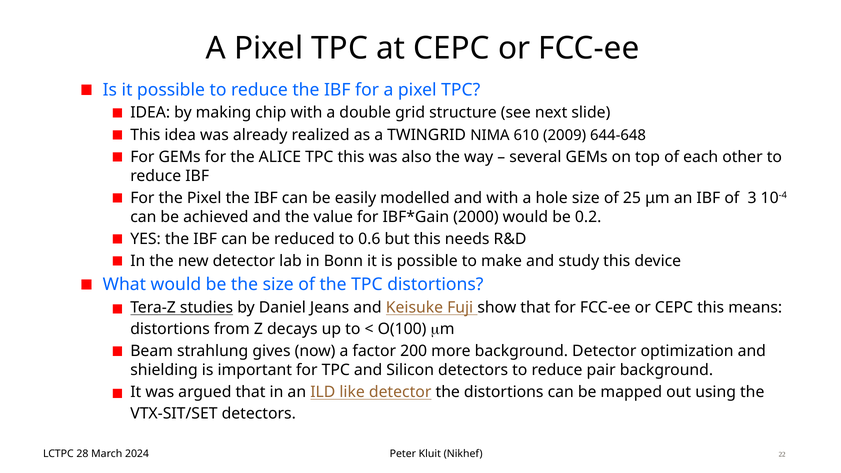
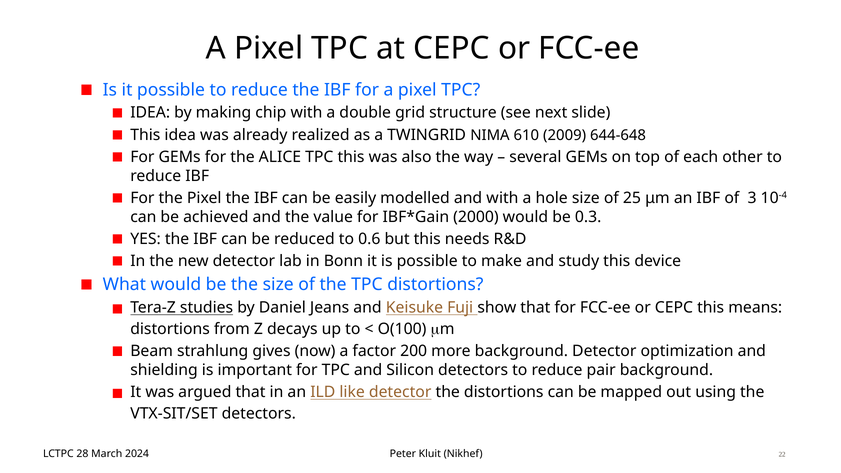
0.2: 0.2 -> 0.3
